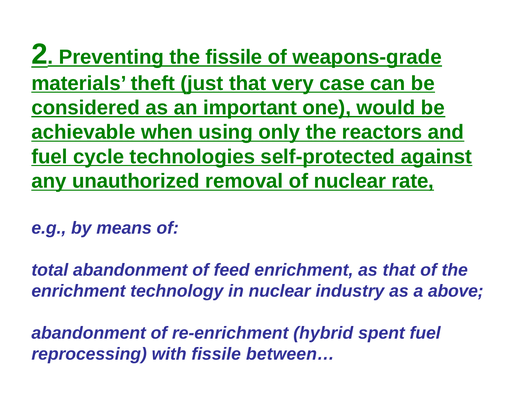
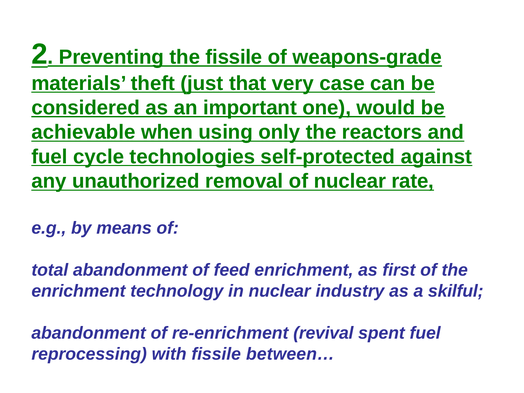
as that: that -> first
above: above -> skilful
hybrid: hybrid -> revival
